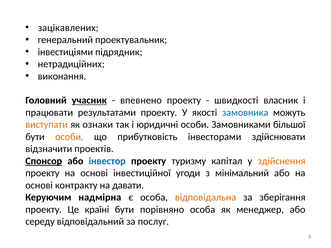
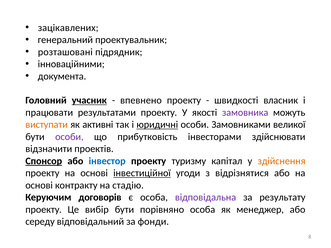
інвестиціями: інвестиціями -> розташовані
нетрадиційних: нетрадиційних -> інноваційними
виконання: виконання -> документа
замовника colour: blue -> purple
ознаки: ознаки -> активні
юридичні underline: none -> present
більшої: більшої -> великої
особи at (69, 137) colour: orange -> purple
інвестиційної underline: none -> present
мінімальний: мінімальний -> відрізнятися
давати: давати -> стадію
надмірна: надмірна -> договорів
відповідальна colour: orange -> purple
зберігання: зберігання -> результату
країні: країні -> вибір
послуг: послуг -> фонди
